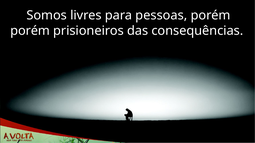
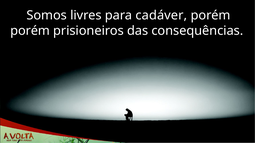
pessoas: pessoas -> cadáver
